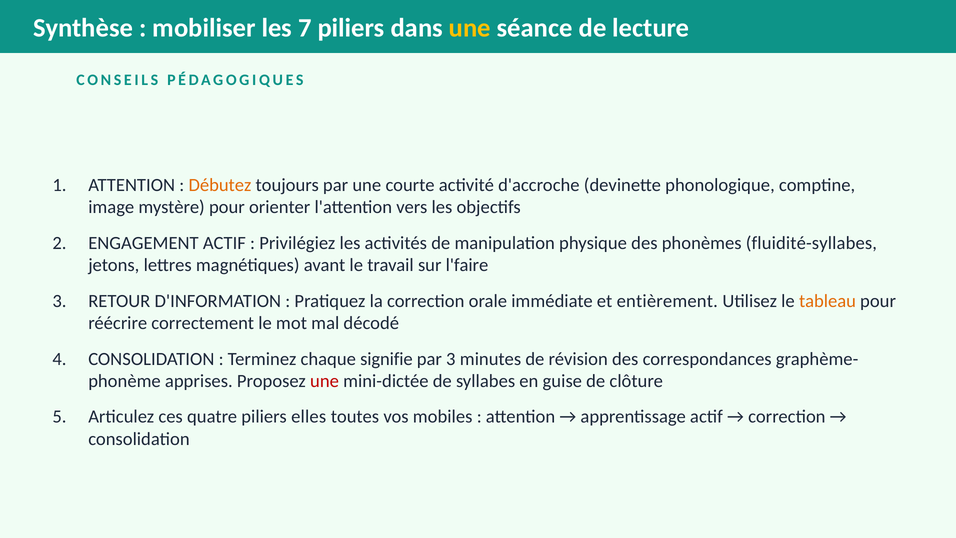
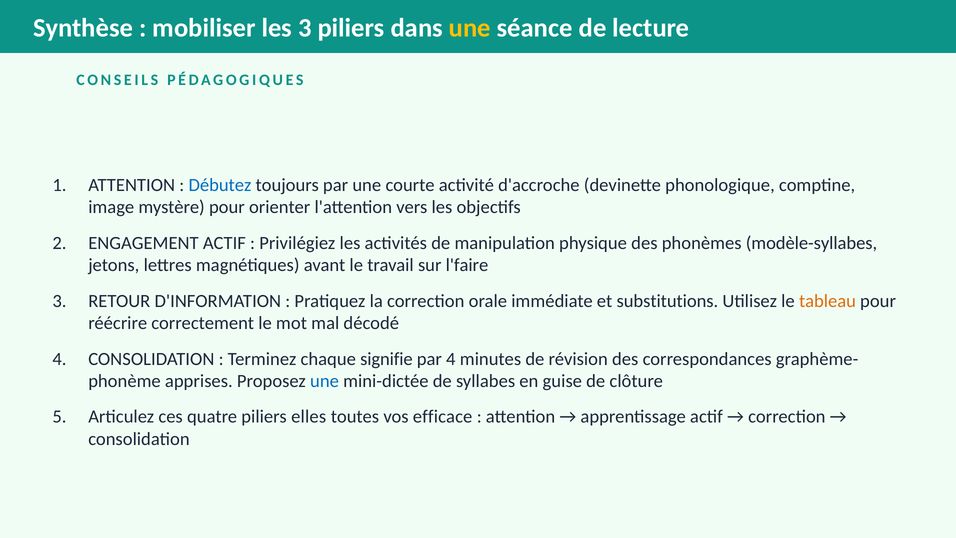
les 7: 7 -> 3
Débutez colour: orange -> blue
fluidité-syllabes: fluidité-syllabes -> modèle-syllabes
entièrement: entièrement -> substitutions
par 3: 3 -> 4
une at (325, 381) colour: red -> blue
mobiles: mobiles -> efficace
